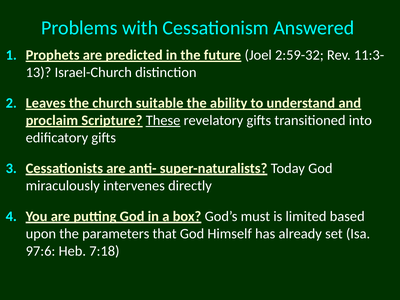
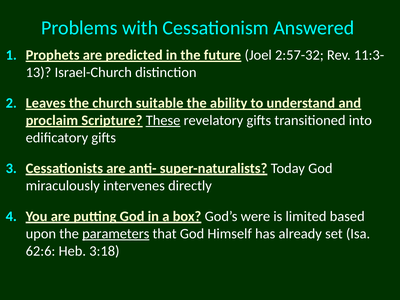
2:59-32: 2:59-32 -> 2:57-32
must: must -> were
parameters underline: none -> present
97:6: 97:6 -> 62:6
7:18: 7:18 -> 3:18
